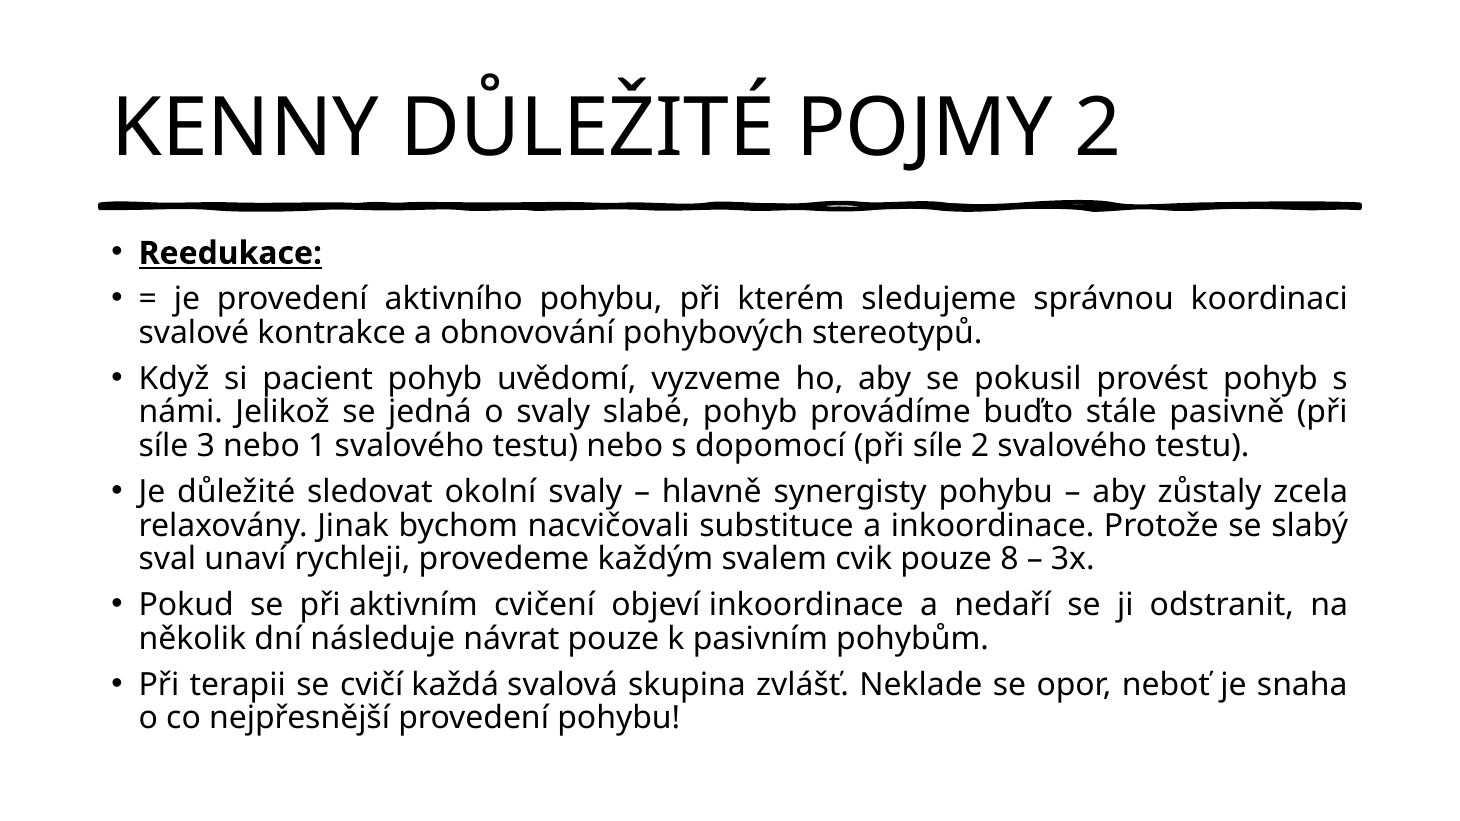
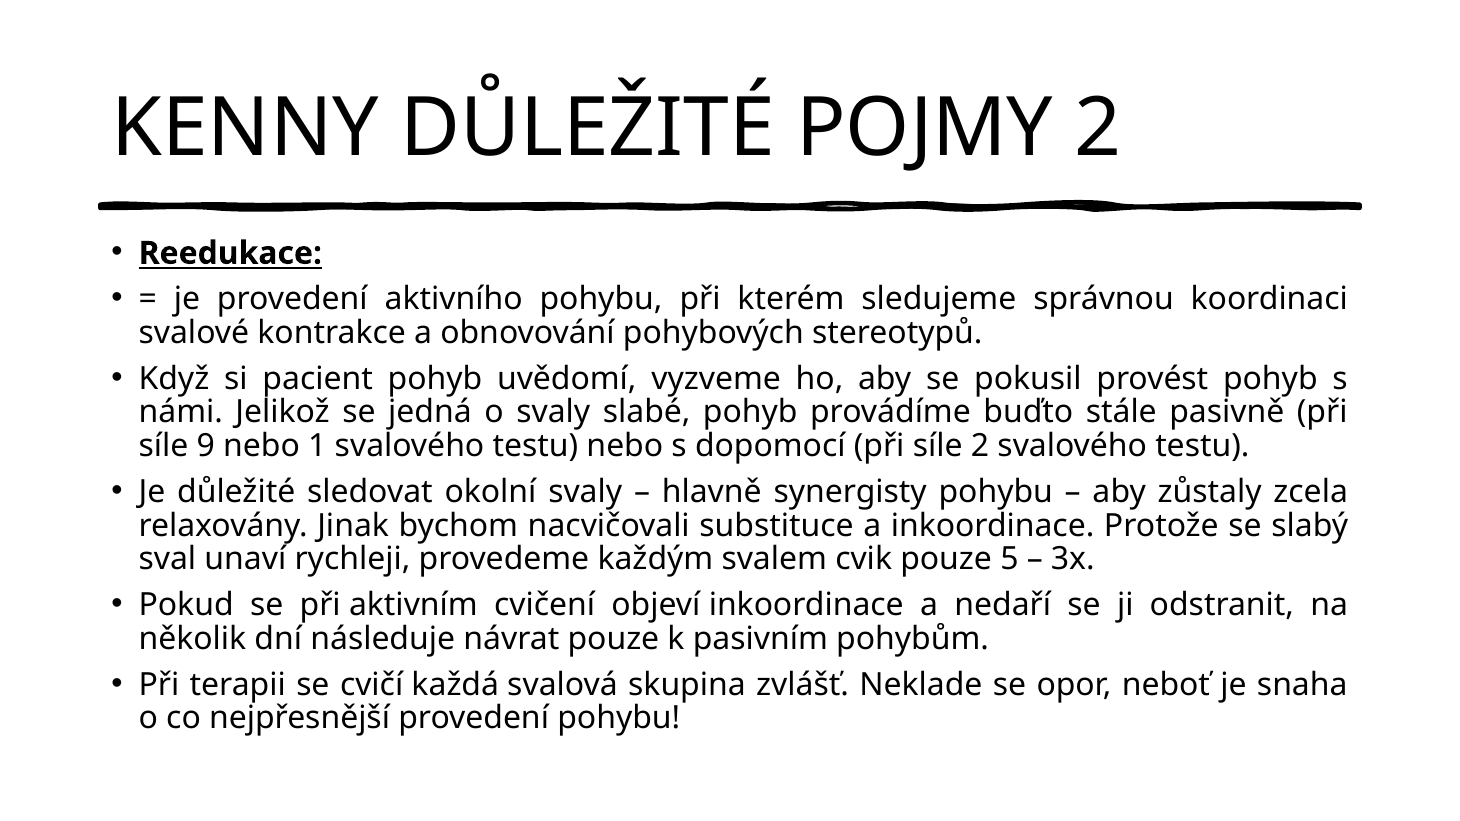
3: 3 -> 9
8: 8 -> 5
